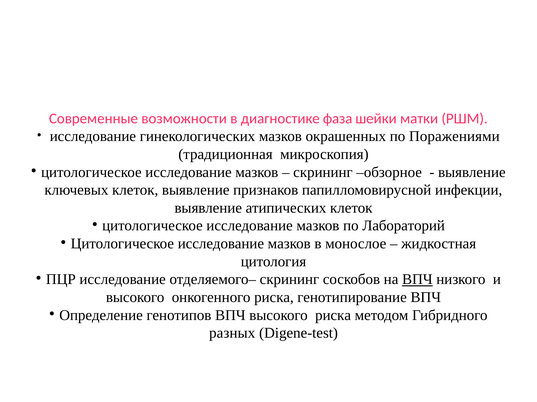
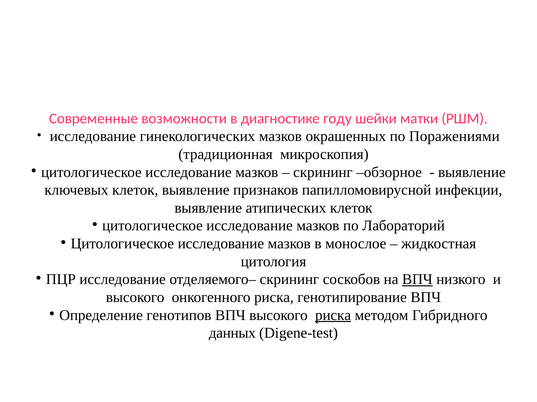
фаза: фаза -> году
риска at (333, 316) underline: none -> present
разных: разных -> данных
